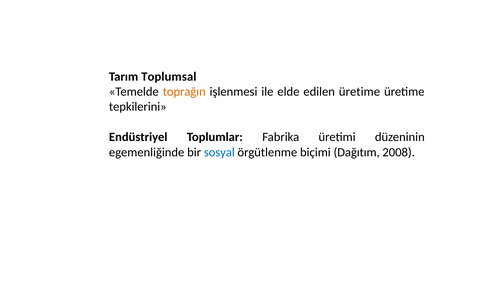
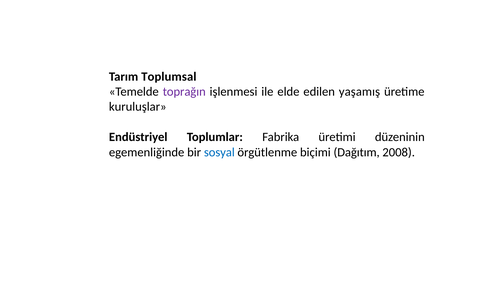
toprağın colour: orange -> purple
edilen üretime: üretime -> yaşamış
tepkilerini: tepkilerini -> kuruluşlar
